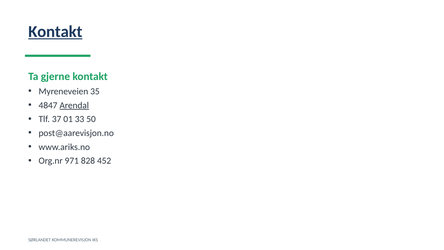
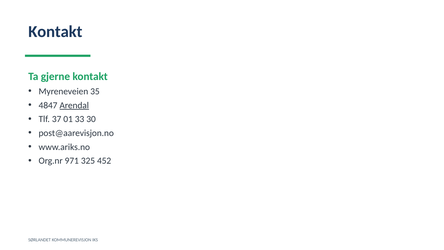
Kontakt at (55, 32) underline: present -> none
50: 50 -> 30
828: 828 -> 325
